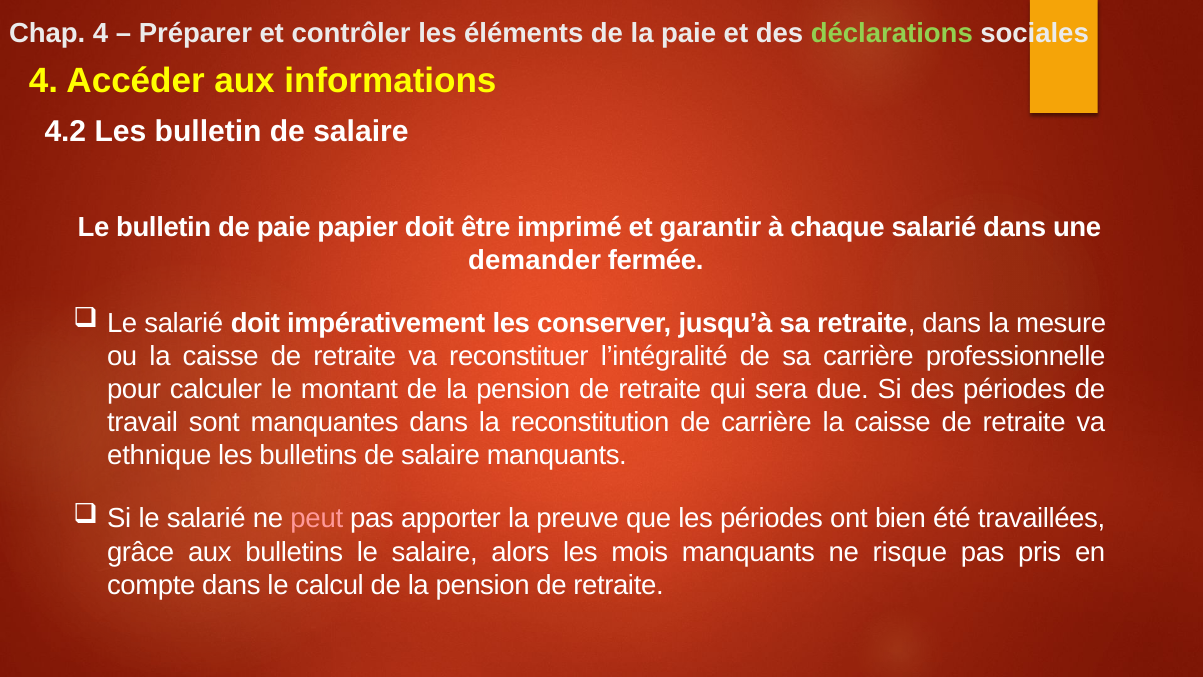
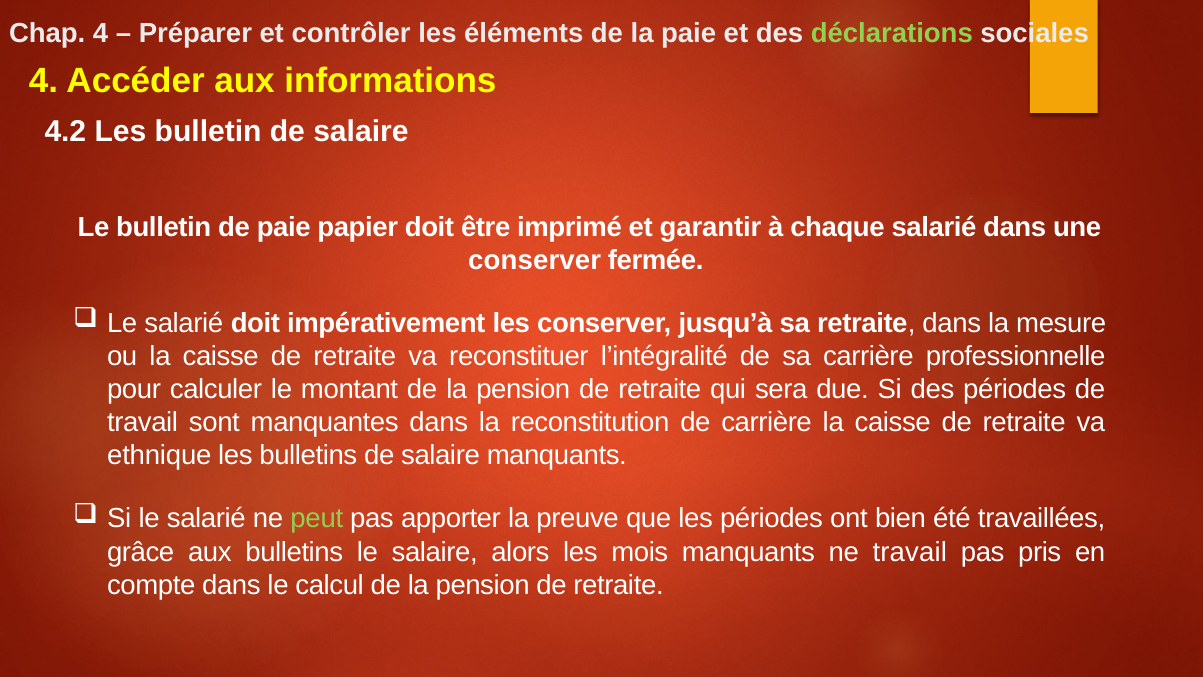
demander at (535, 260): demander -> conserver
peut colour: pink -> light green
ne risque: risque -> travail
